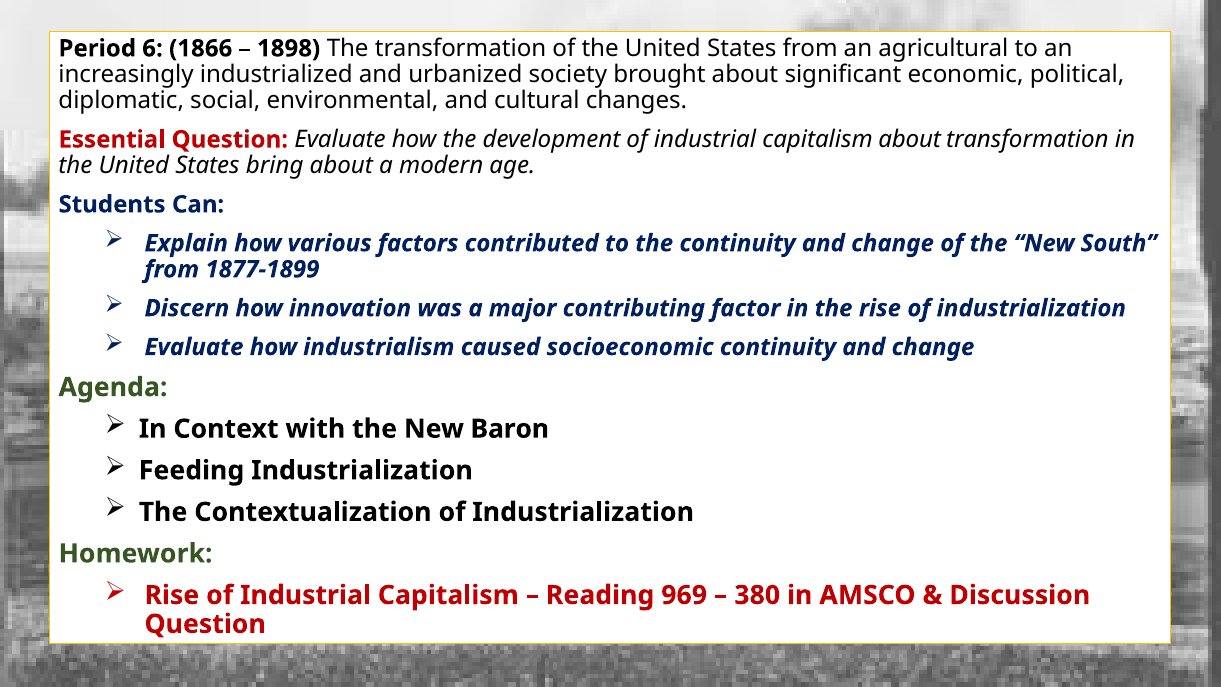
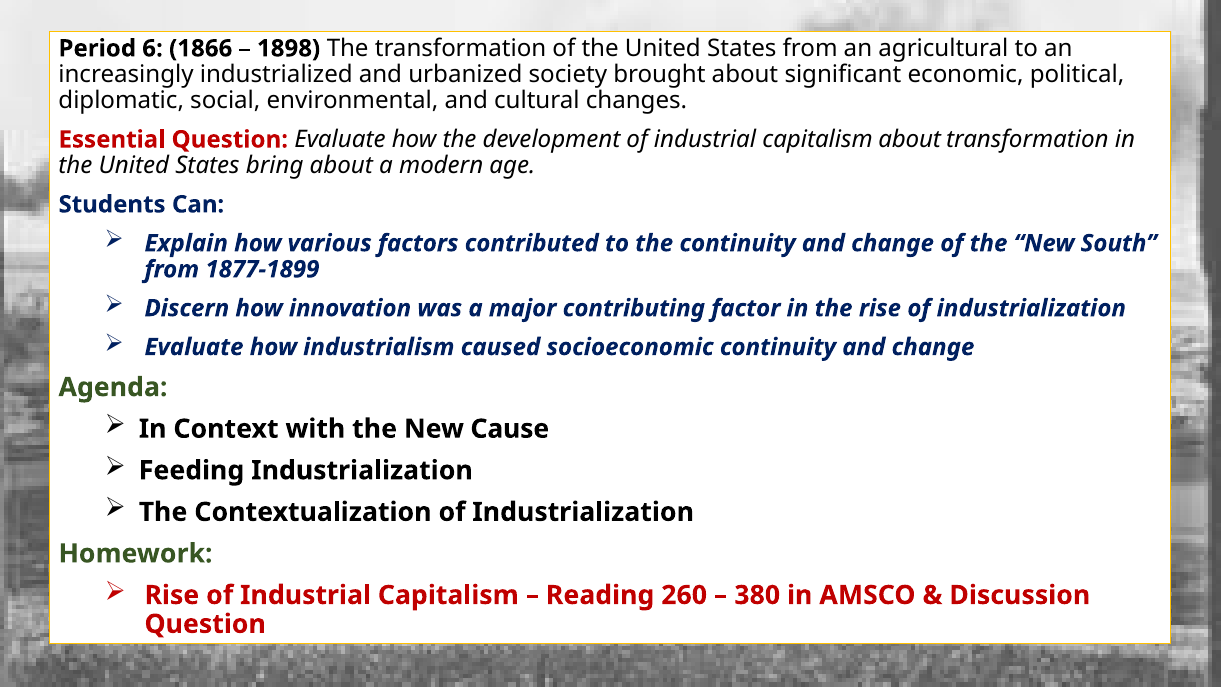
Baron: Baron -> Cause
969: 969 -> 260
